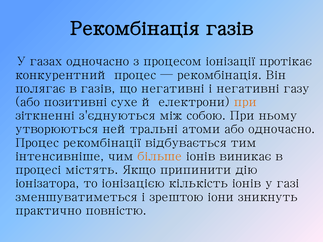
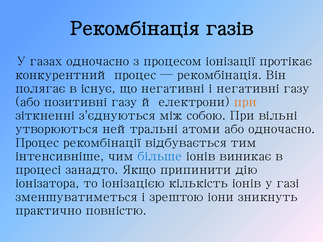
в газів: газів -> існує
позитивні сухе: сухе -> газу
ньому: ньому -> вільні
більше colour: orange -> blue
містять: містять -> занадто
